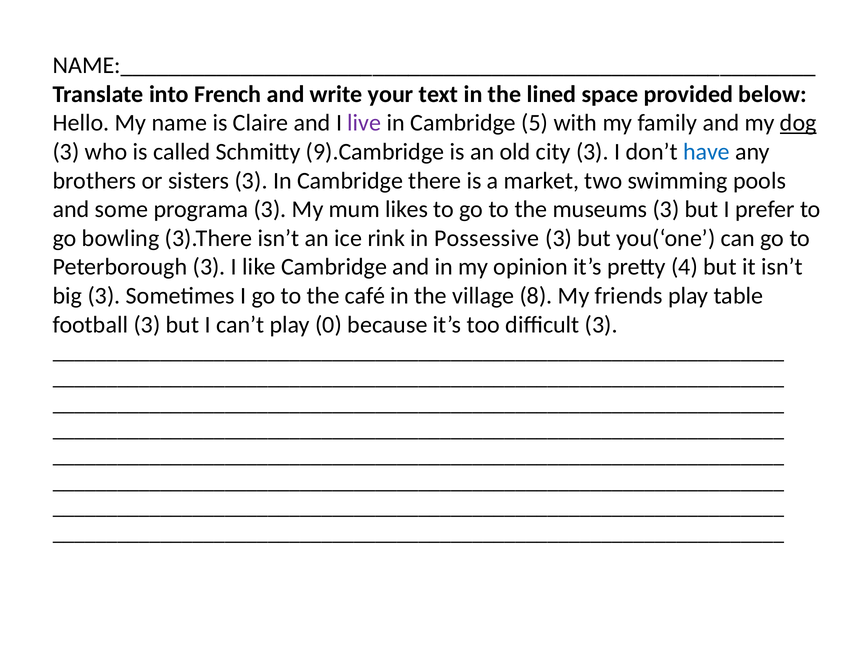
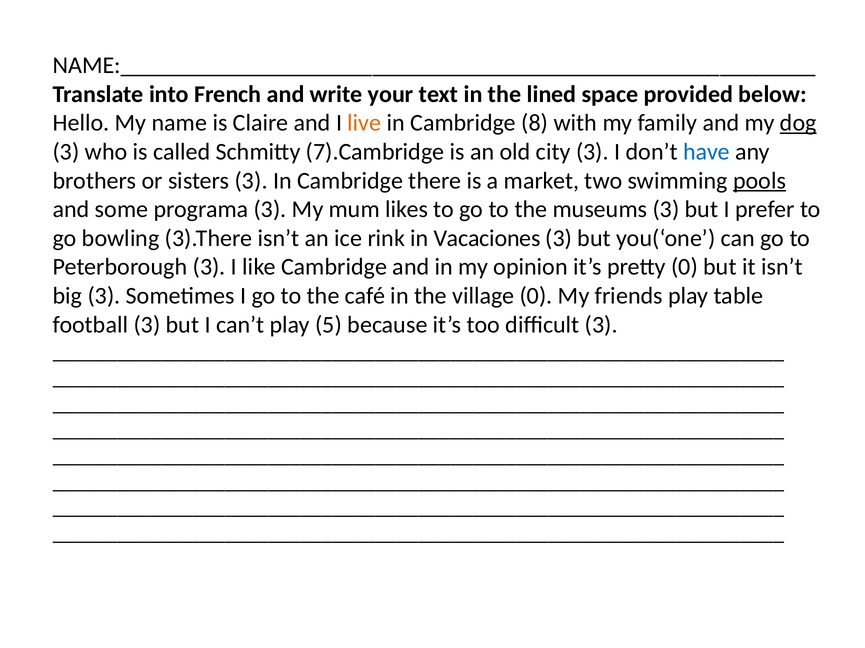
live colour: purple -> orange
5: 5 -> 8
9).Cambridge: 9).Cambridge -> 7).Cambridge
pools underline: none -> present
Possessive: Possessive -> Vacaciones
pretty 4: 4 -> 0
village 8: 8 -> 0
0: 0 -> 5
